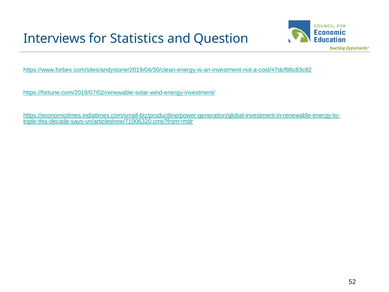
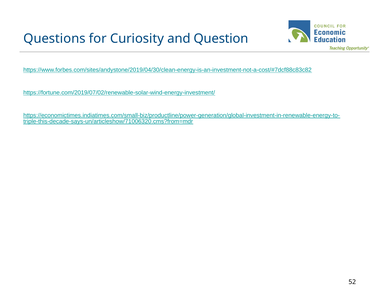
Interviews: Interviews -> Questions
Statistics: Statistics -> Curiosity
